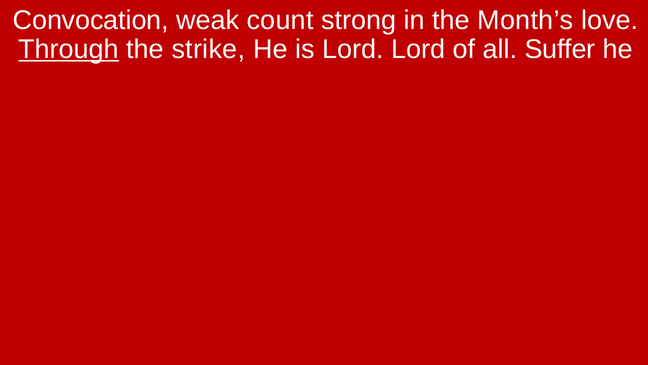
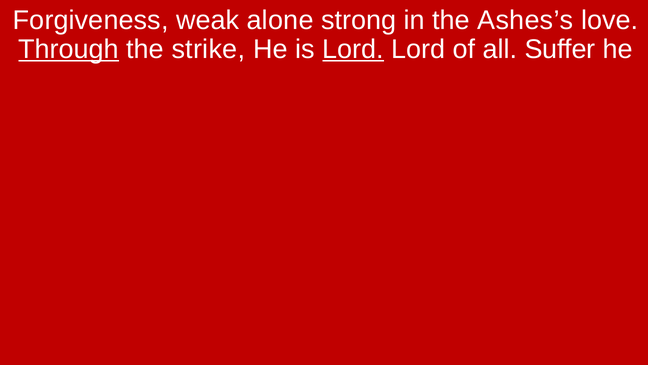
Convocation: Convocation -> Forgiveness
count: count -> alone
Month’s: Month’s -> Ashes’s
Lord at (353, 49) underline: none -> present
